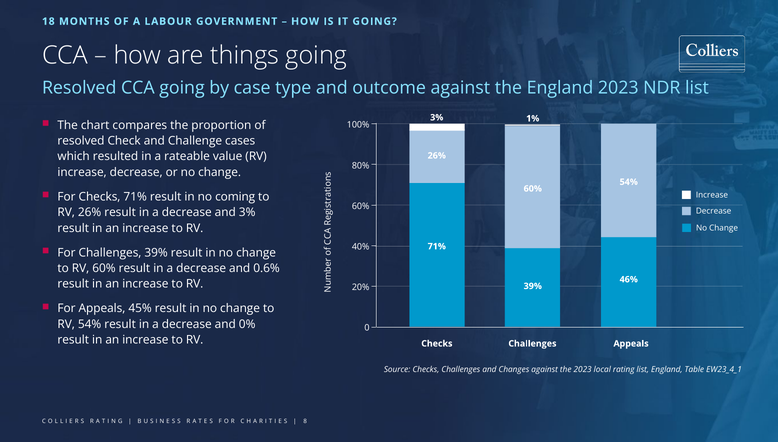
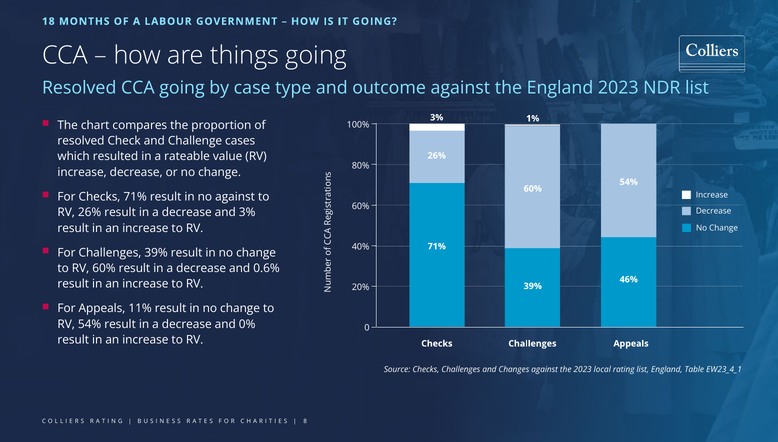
no coming: coming -> against
45%: 45% -> 11%
